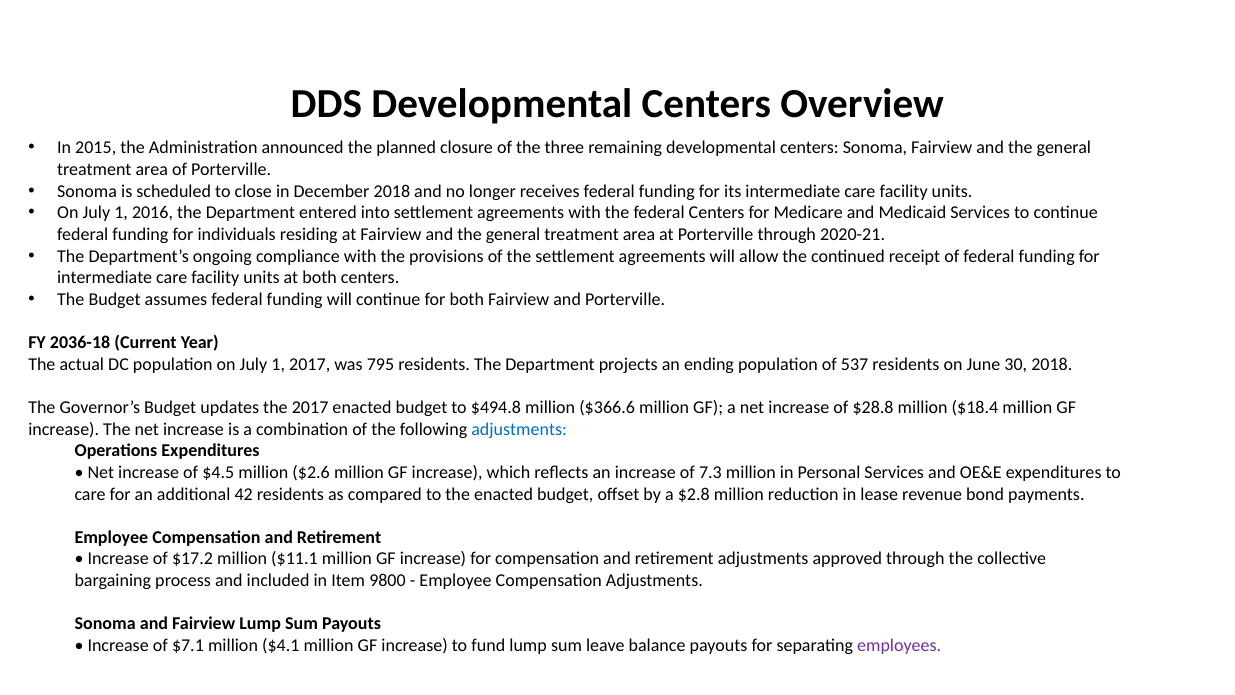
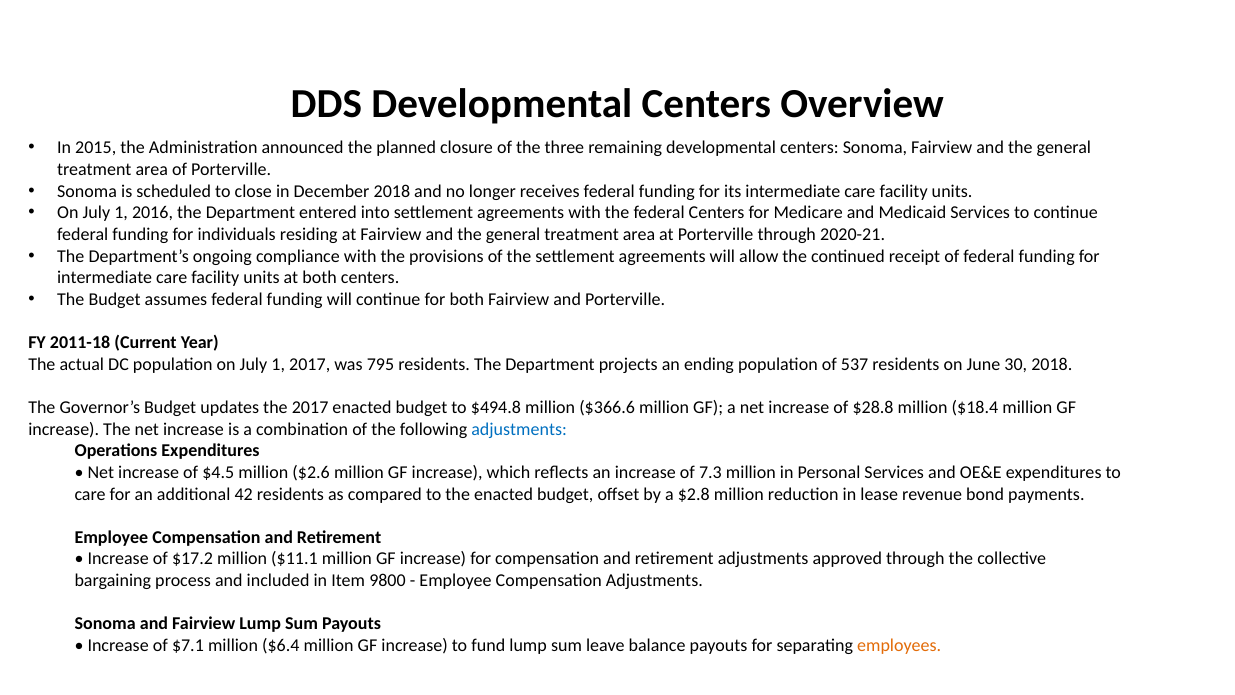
2036-18: 2036-18 -> 2011-18
$4.1: $4.1 -> $6.4
employees colour: purple -> orange
